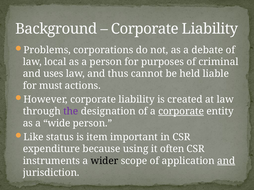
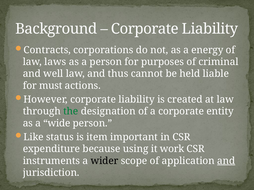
Problems: Problems -> Contracts
debate: debate -> energy
local: local -> laws
uses: uses -> well
the colour: purple -> green
corporate at (181, 112) underline: present -> none
often: often -> work
